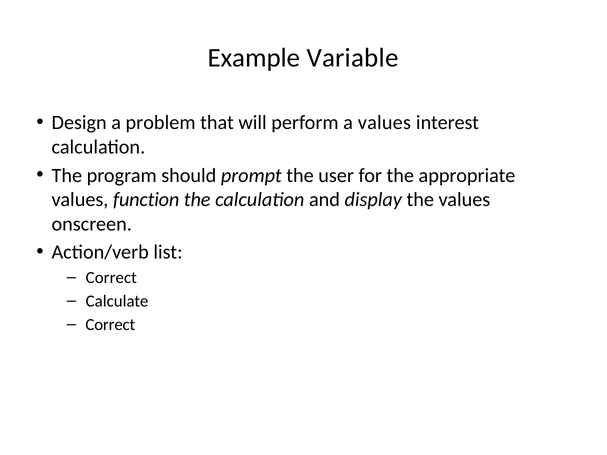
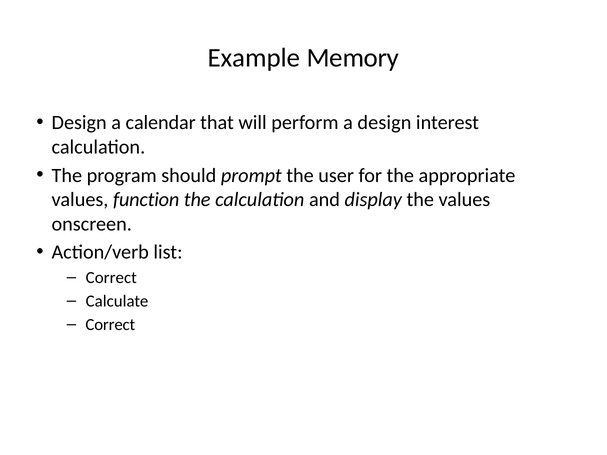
Variable: Variable -> Memory
problem: problem -> calendar
a values: values -> design
